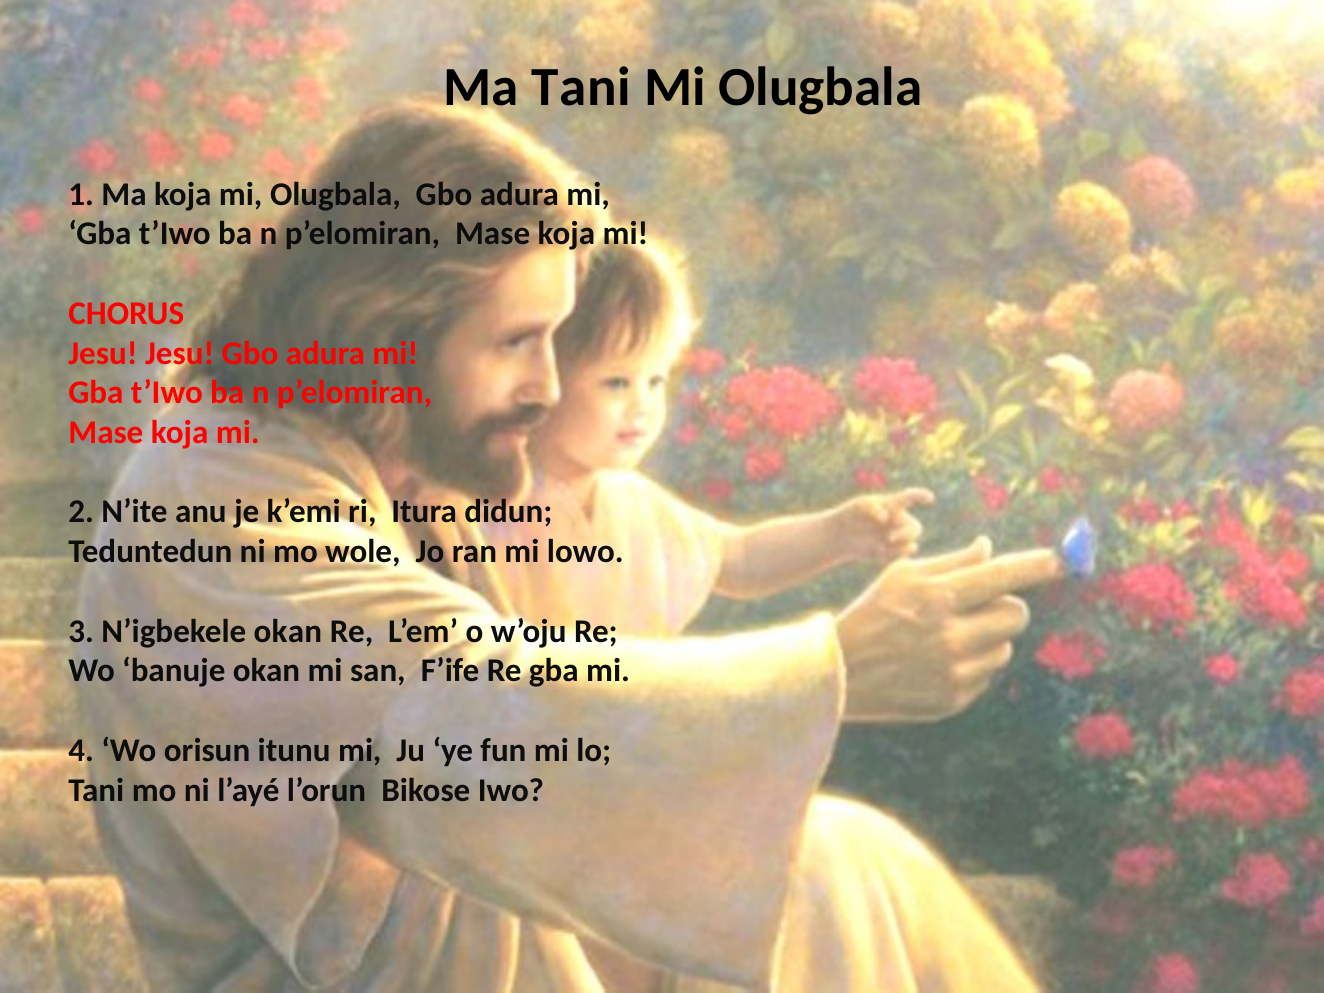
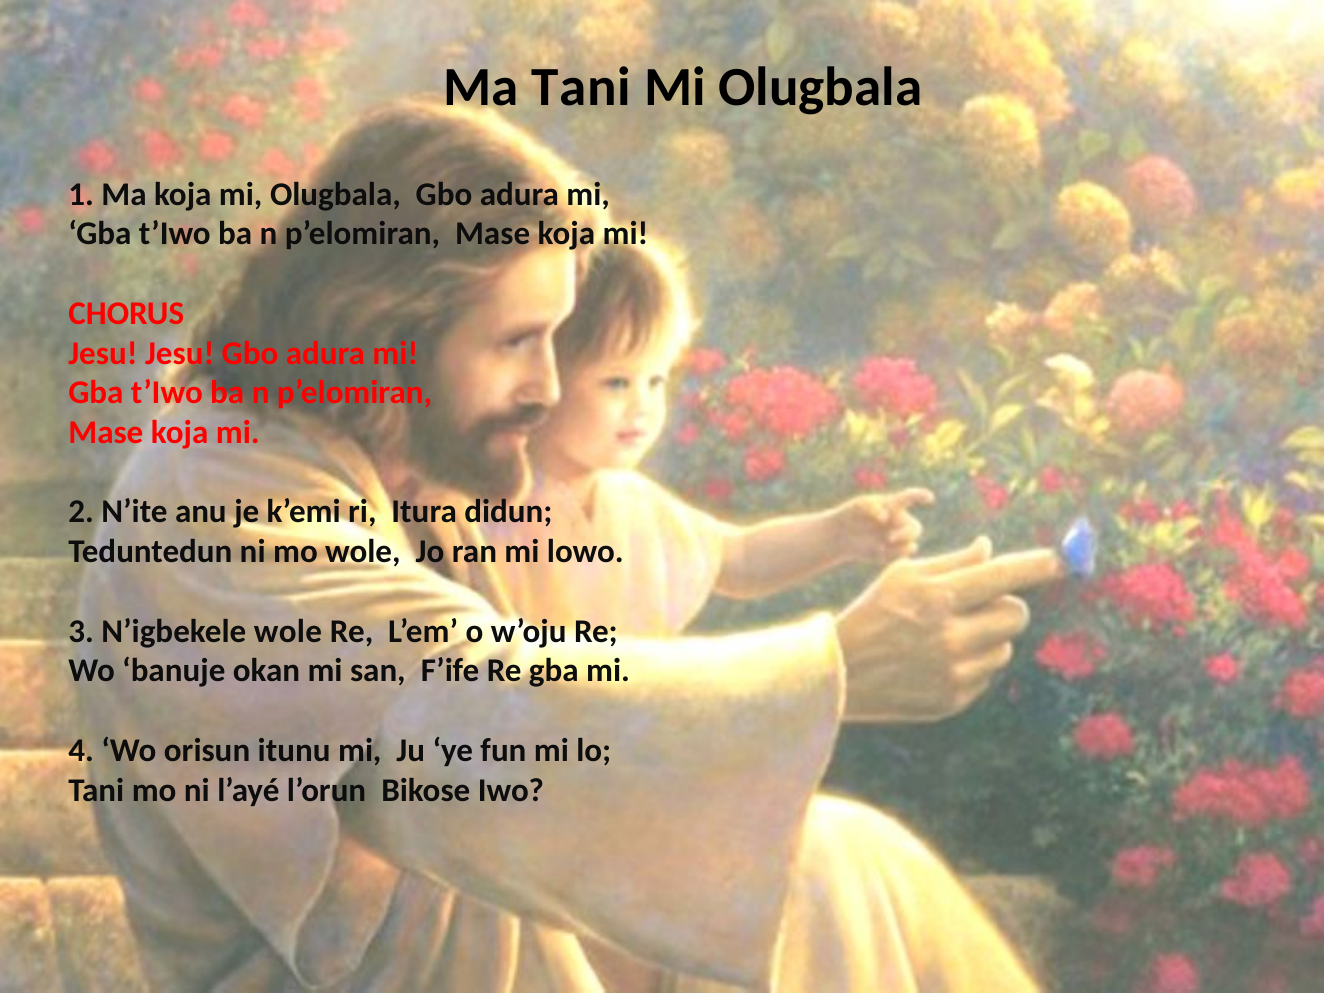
N’igbekele okan: okan -> wole
